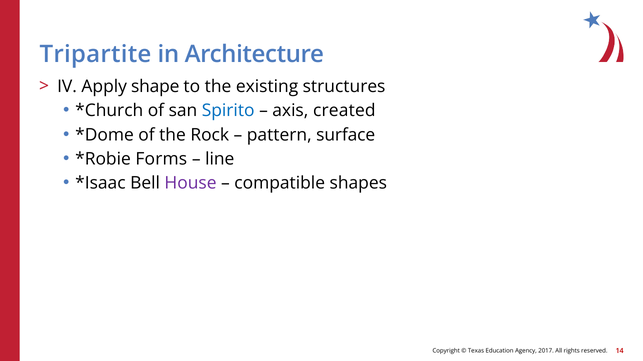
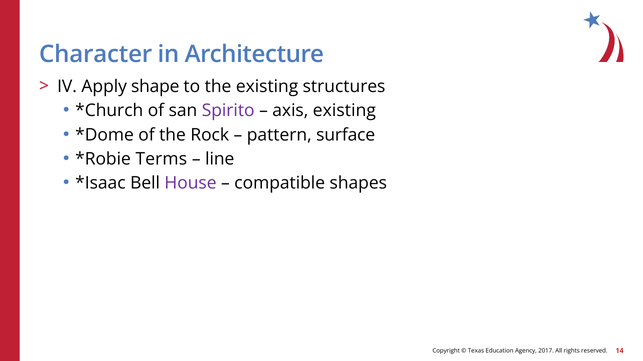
Tripartite: Tripartite -> Character
Spirito colour: blue -> purple
axis created: created -> existing
Forms: Forms -> Terms
